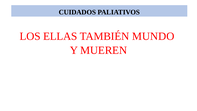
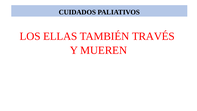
MUNDO: MUNDO -> TRAVÉS
